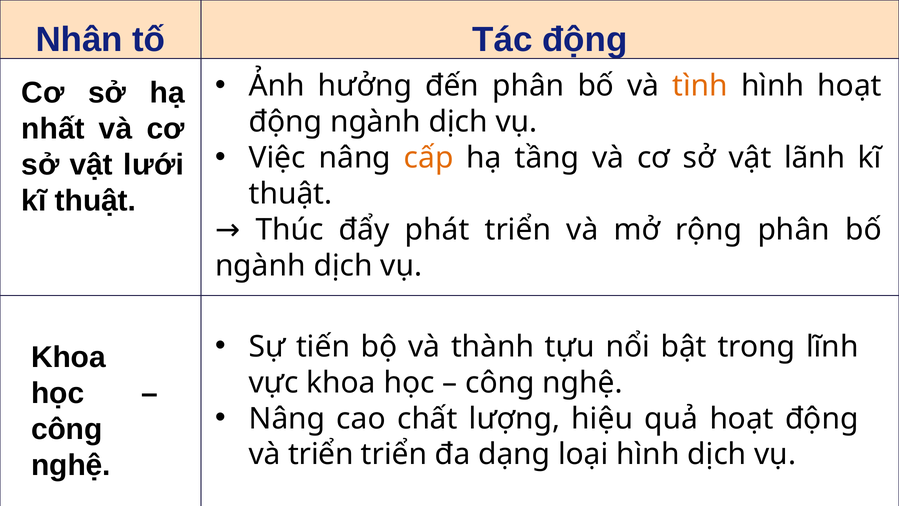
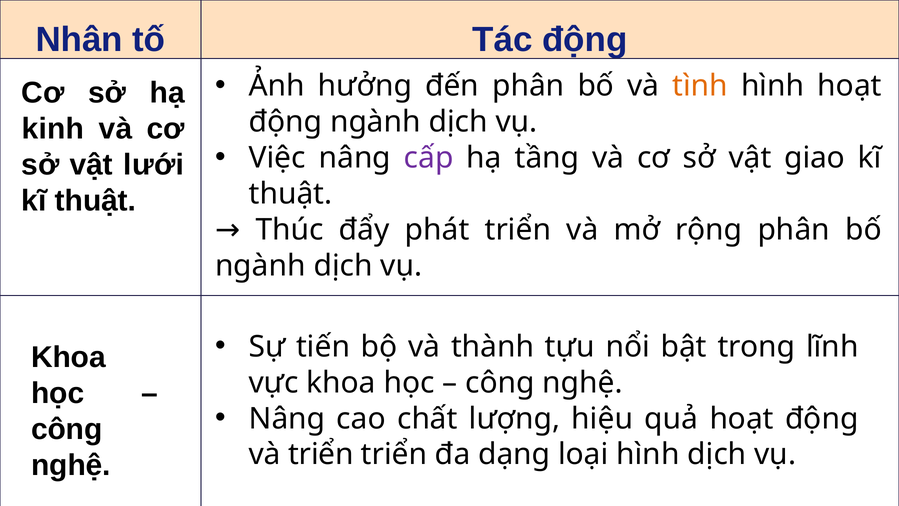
nhất: nhất -> kinh
cấp colour: orange -> purple
lãnh: lãnh -> giao
